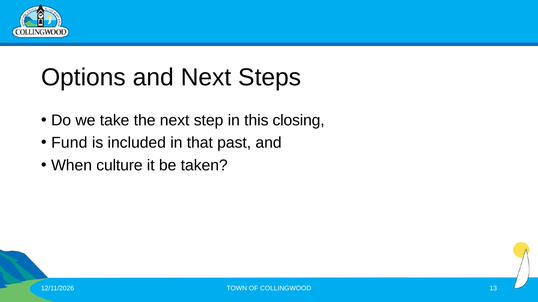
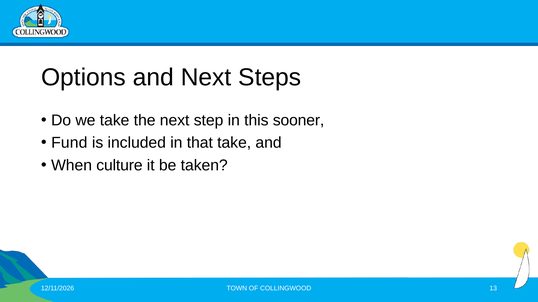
closing: closing -> sooner
that past: past -> take
